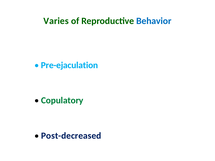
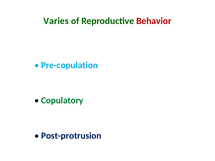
Behavior colour: blue -> red
Pre-ejaculation: Pre-ejaculation -> Pre-copulation
Post-decreased: Post-decreased -> Post-protrusion
